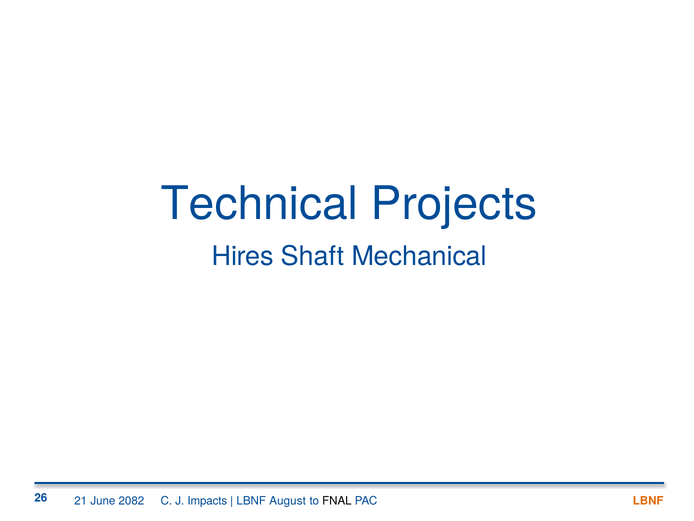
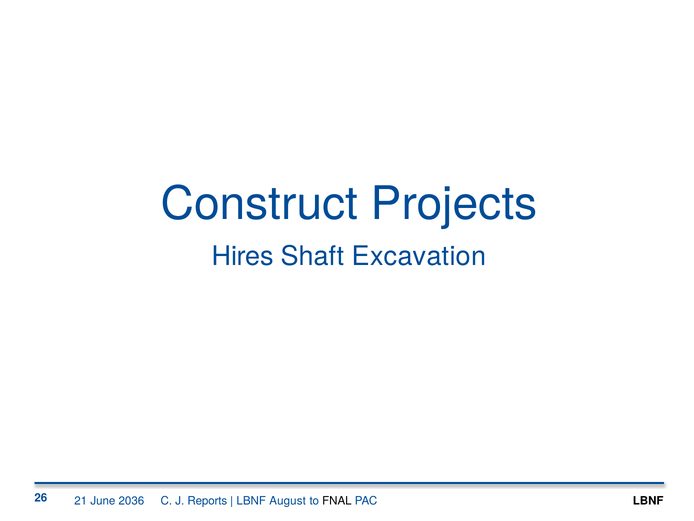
Technical: Technical -> Construct
Mechanical: Mechanical -> Excavation
2082: 2082 -> 2036
Impacts: Impacts -> Reports
LBNF at (648, 501) colour: orange -> black
